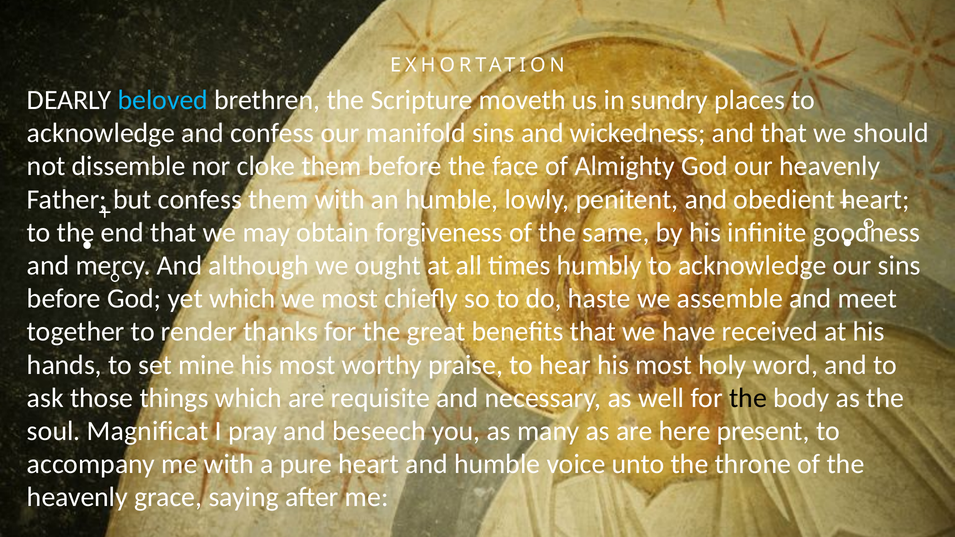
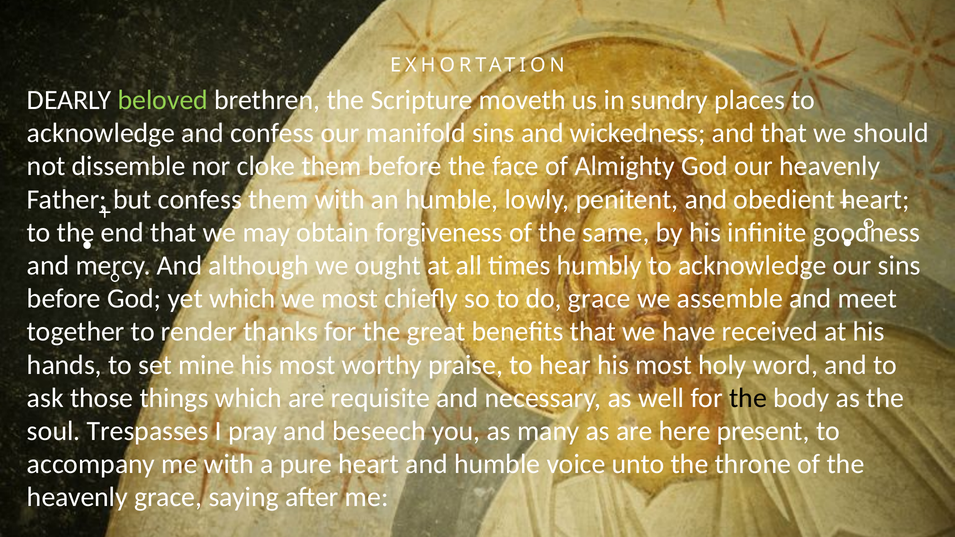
beloved colour: light blue -> light green
do haste: haste -> grace
Magnificat: Magnificat -> Trespasses
